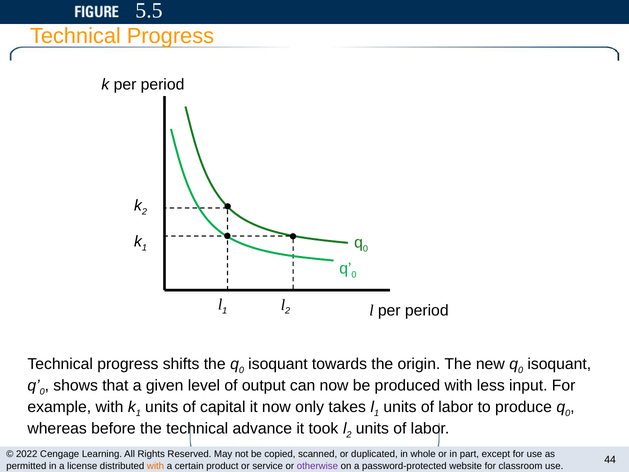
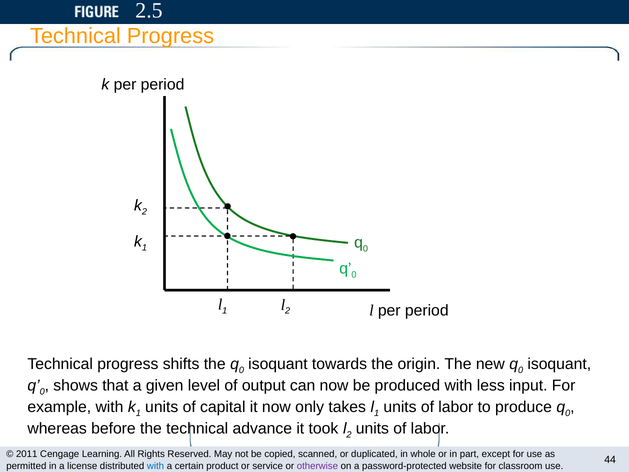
5.5: 5.5 -> 2.5
2022: 2022 -> 2011
with at (155, 466) colour: orange -> blue
